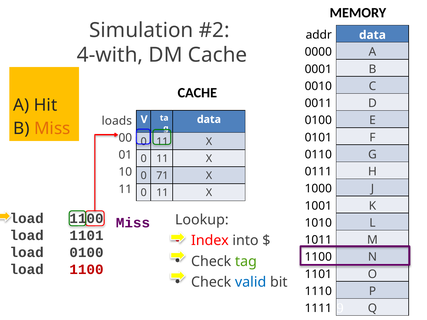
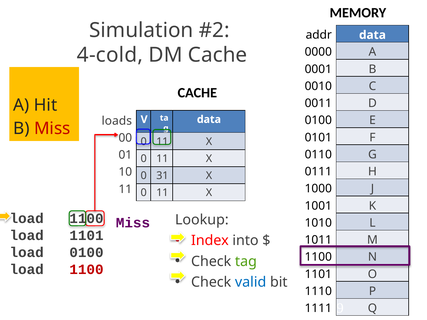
4-with: 4-with -> 4-cold
Miss at (52, 129) colour: orange -> red
71: 71 -> 31
